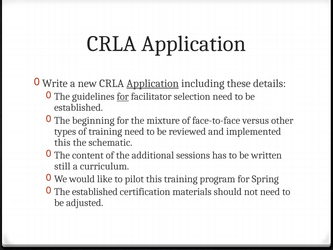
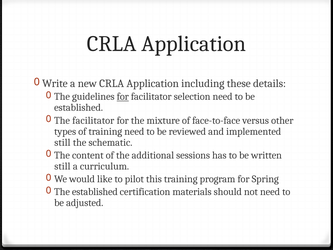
Application at (153, 83) underline: present -> none
The beginning: beginning -> facilitator
this at (62, 142): this -> still
